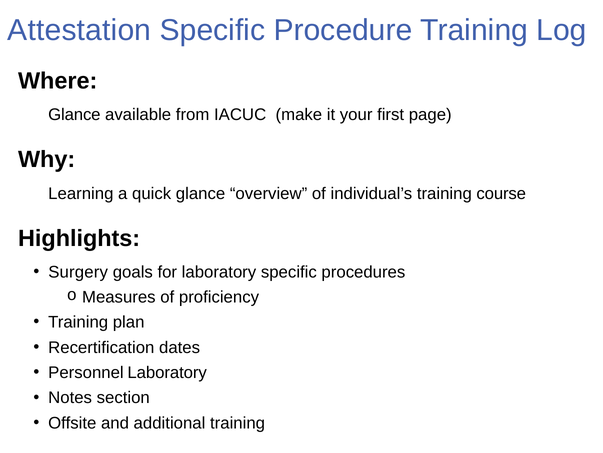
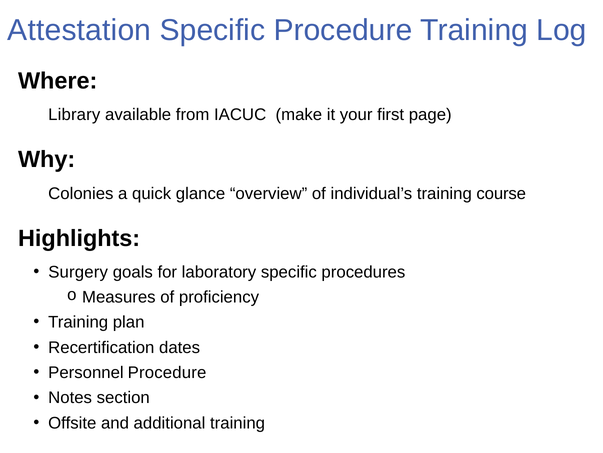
Glance at (74, 115): Glance -> Library
Learning: Learning -> Colonies
Personnel Laboratory: Laboratory -> Procedure
